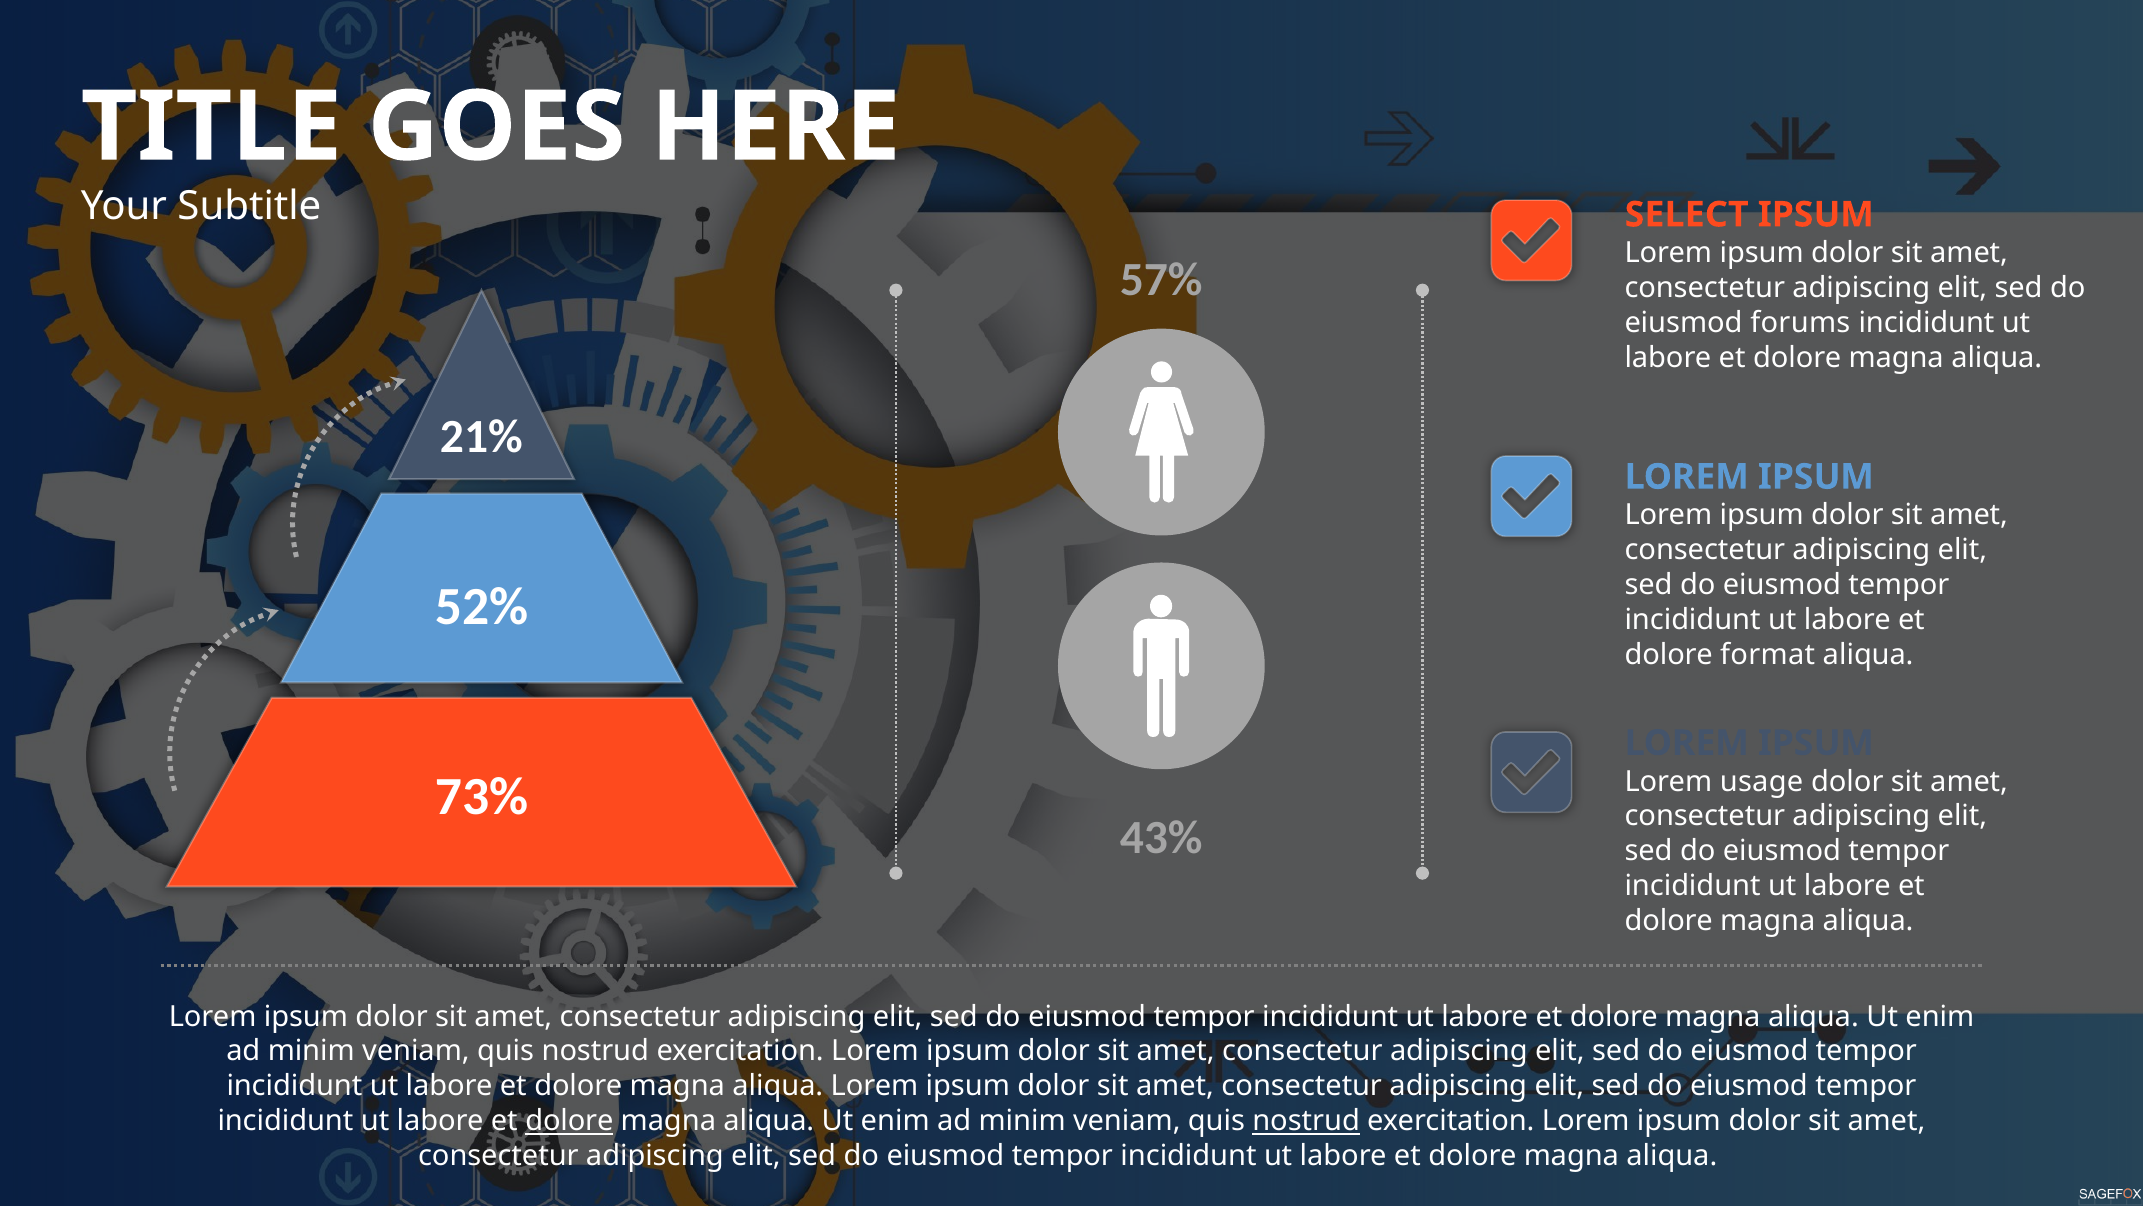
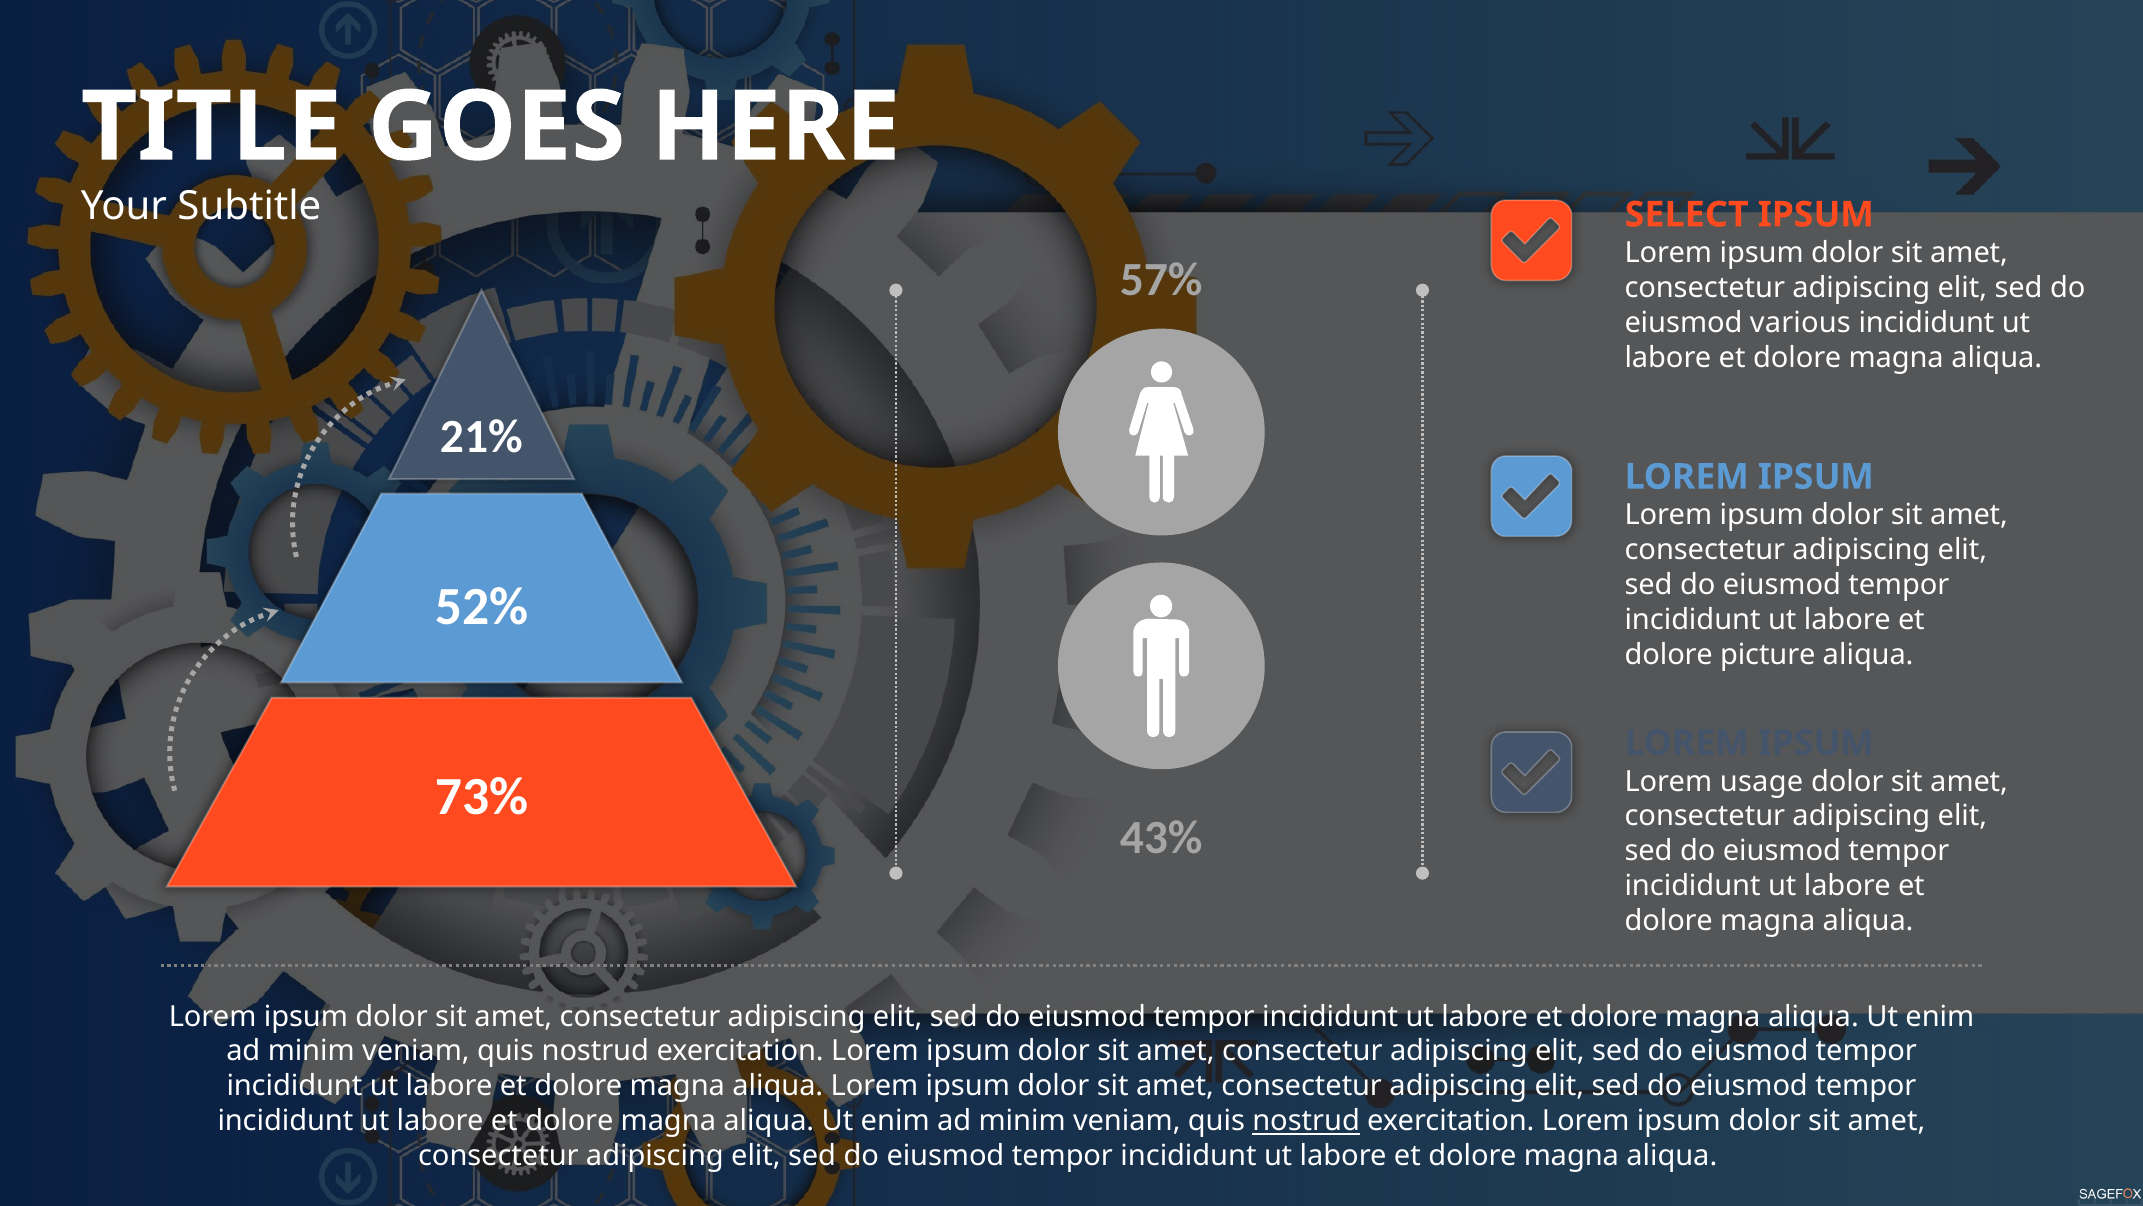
forums: forums -> various
format: format -> picture
dolore at (569, 1121) underline: present -> none
